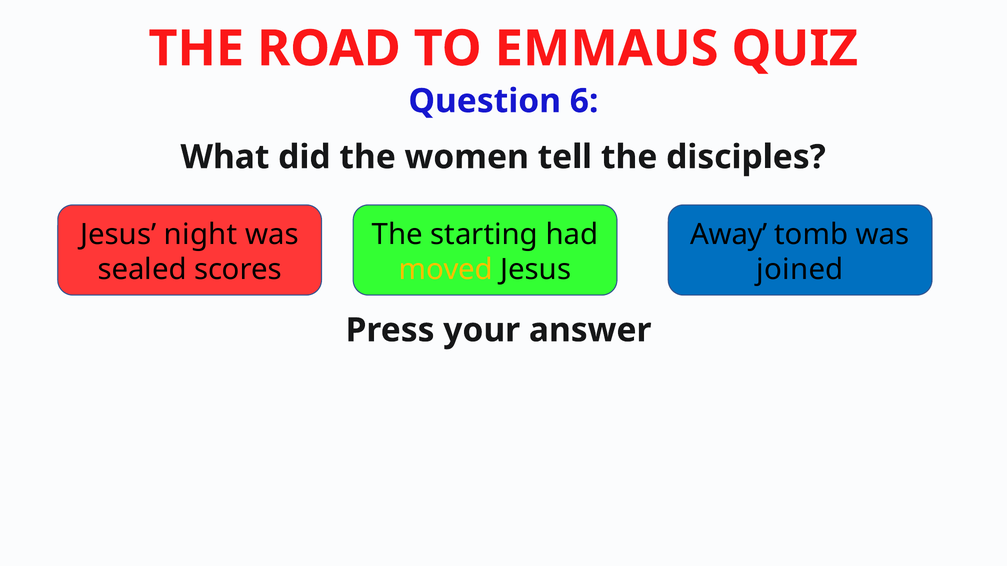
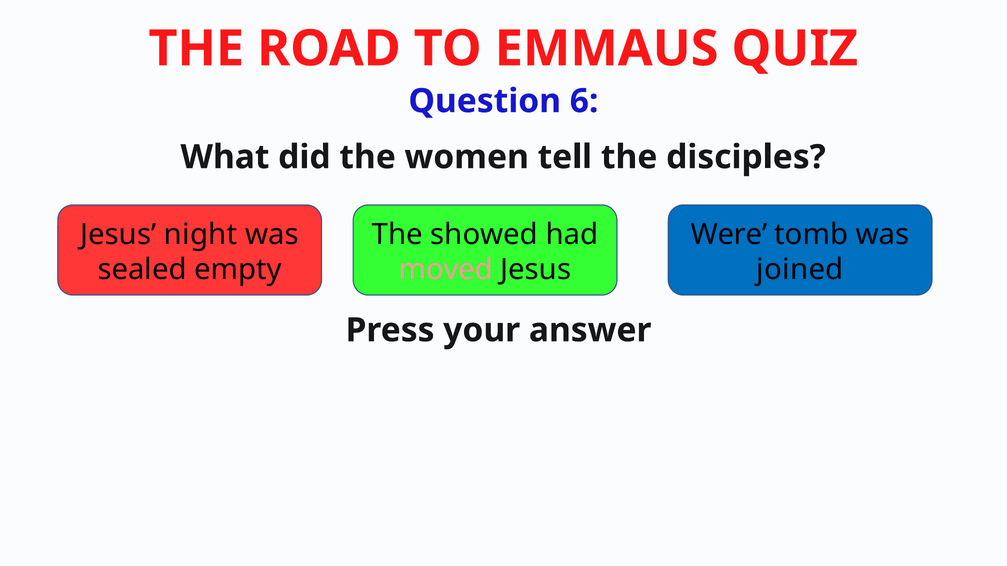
starting: starting -> showed
Away: Away -> Were
scores: scores -> empty
moved colour: yellow -> pink
